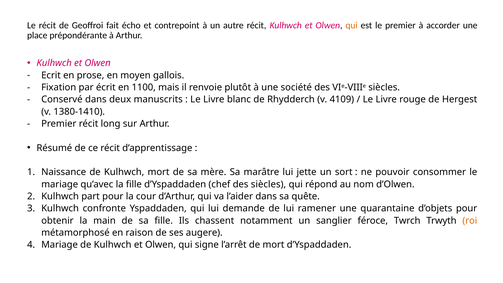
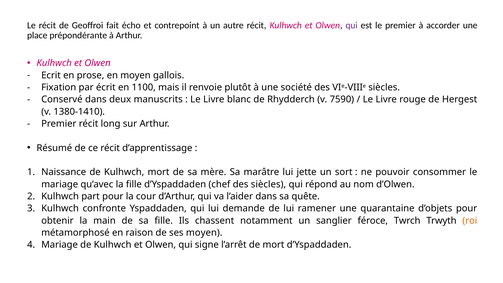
qui at (352, 25) colour: orange -> purple
4109: 4109 -> 7590
ses augere: augere -> moyen
